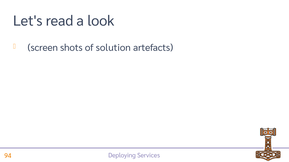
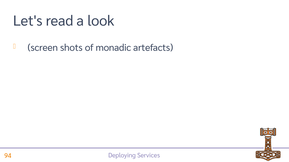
solution: solution -> monadic
